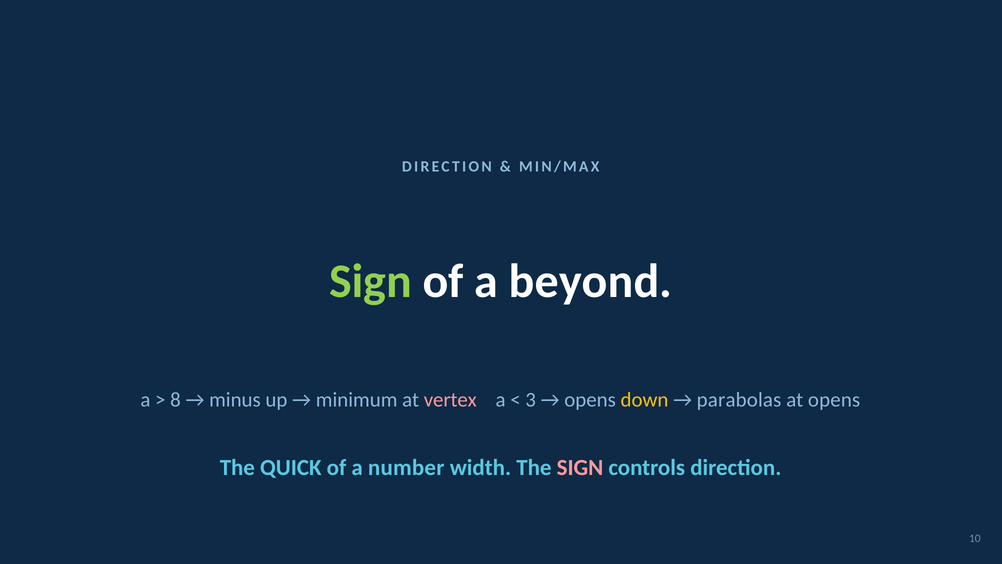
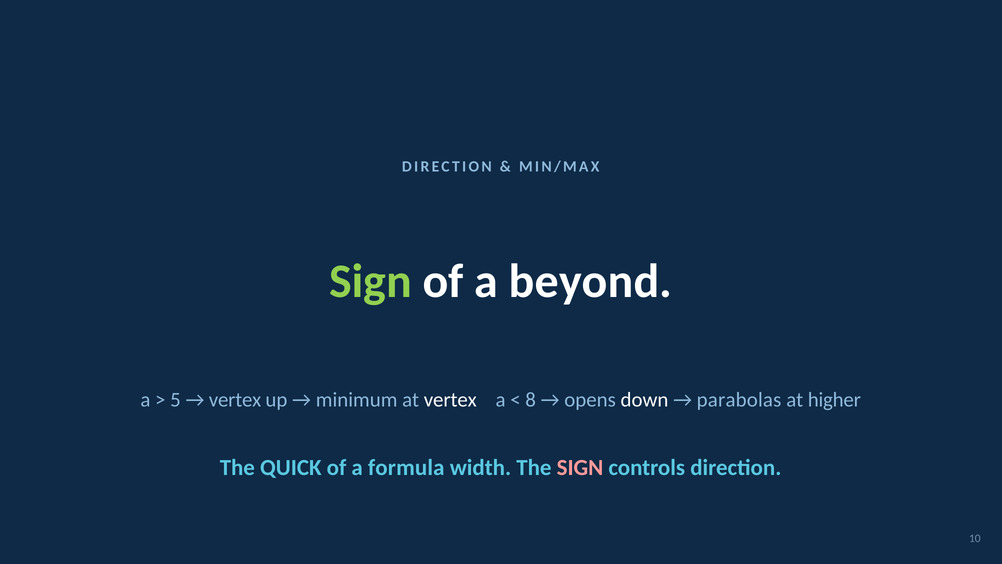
8: 8 -> 5
minus at (235, 400): minus -> vertex
vertex at (450, 400) colour: pink -> white
3: 3 -> 8
down colour: yellow -> white
at opens: opens -> higher
number: number -> formula
